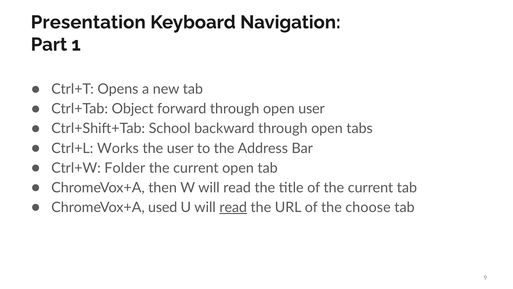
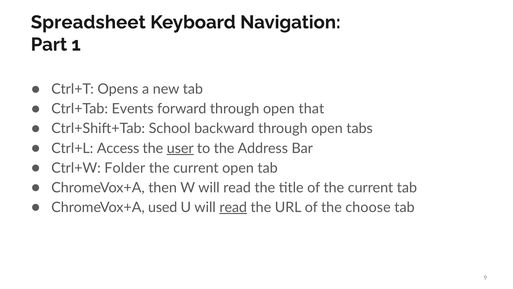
Presentation: Presentation -> Spreadsheet
Object: Object -> Events
open user: user -> that
Works: Works -> Access
user at (180, 148) underline: none -> present
